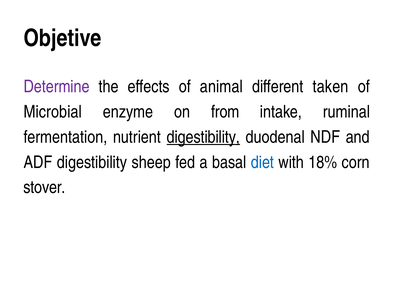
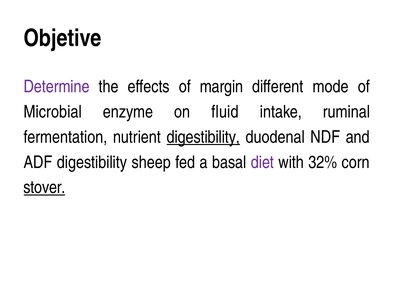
animal: animal -> margin
taken: taken -> mode
from: from -> fluid
diet colour: blue -> purple
18%: 18% -> 32%
stover underline: none -> present
